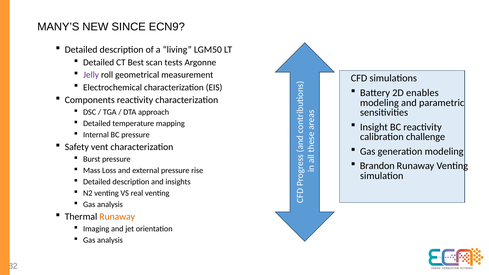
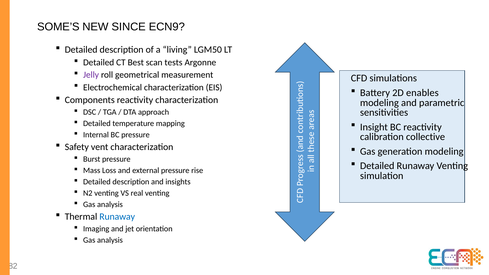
MANY’S: MANY’S -> SOME’S
challenge: challenge -> collective
Brandon at (377, 166): Brandon -> Detailed
Runaway at (117, 217) colour: orange -> blue
